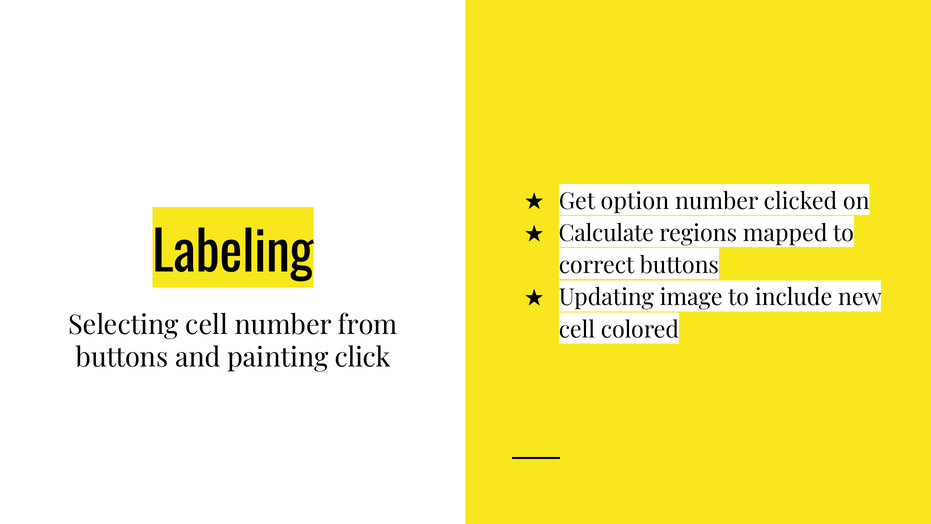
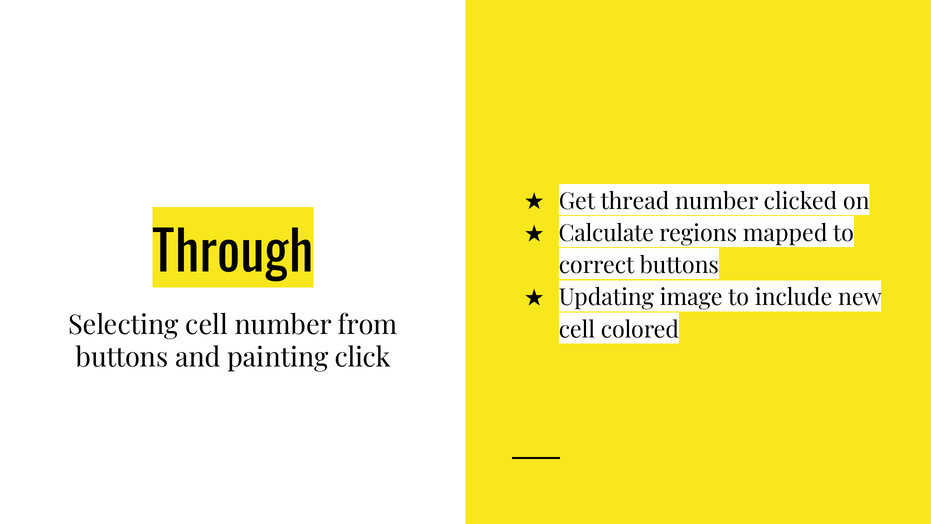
option: option -> thread
Labeling: Labeling -> Through
